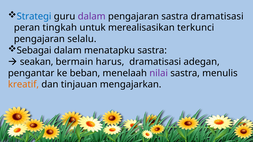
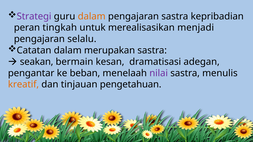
Strategi colour: blue -> purple
dalam at (92, 16) colour: purple -> orange
sastra dramatisasi: dramatisasi -> kepribadian
terkunci: terkunci -> menjadi
Sebagai: Sebagai -> Catatan
menatapku: menatapku -> merupakan
harus: harus -> kesan
mengajarkan: mengajarkan -> pengetahuan
